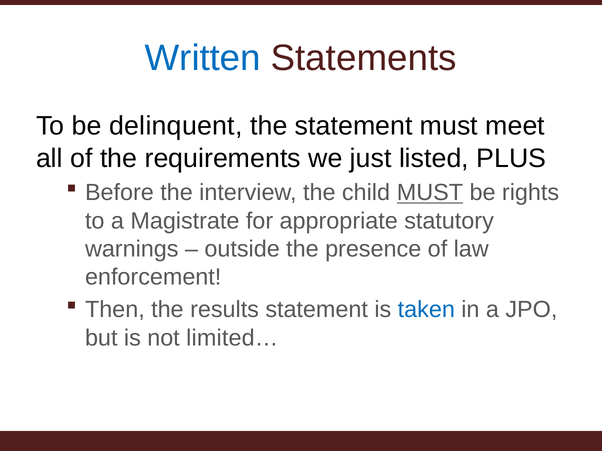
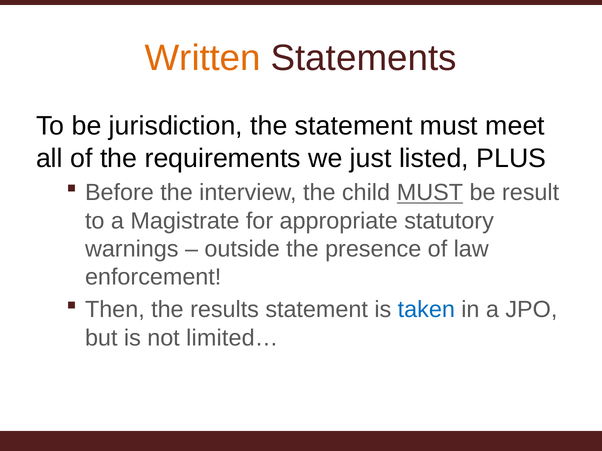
Written colour: blue -> orange
delinquent: delinquent -> jurisdiction
rights: rights -> result
